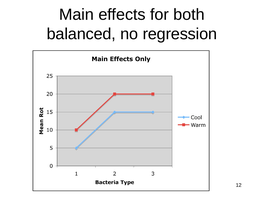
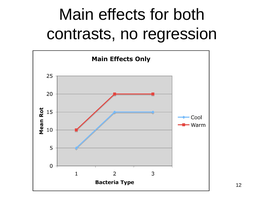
balanced: balanced -> contrasts
